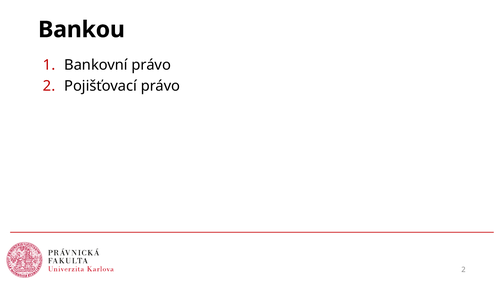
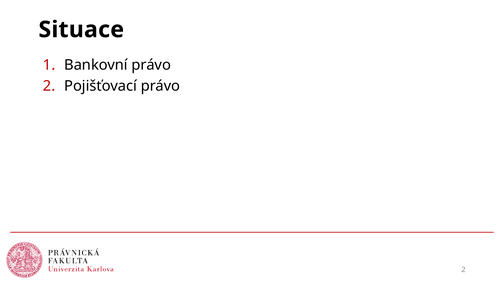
Bankou: Bankou -> Situace
